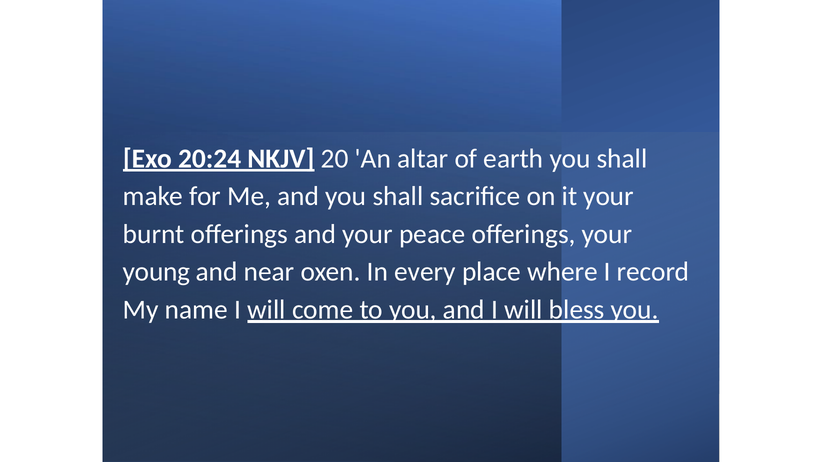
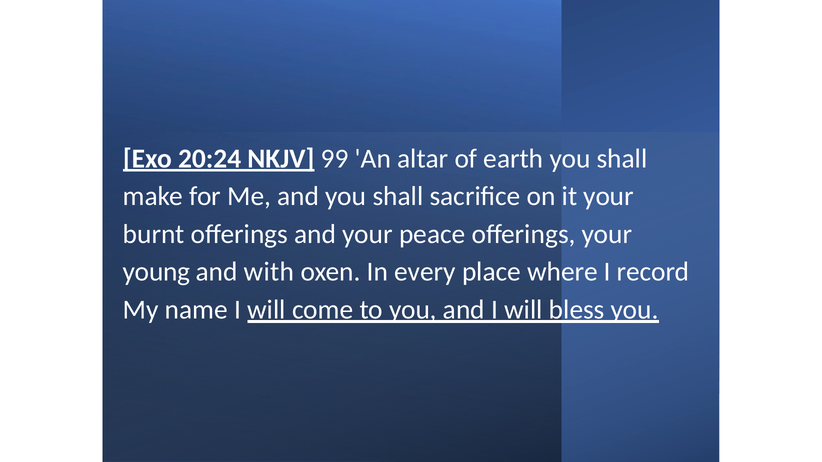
20: 20 -> 99
near: near -> with
